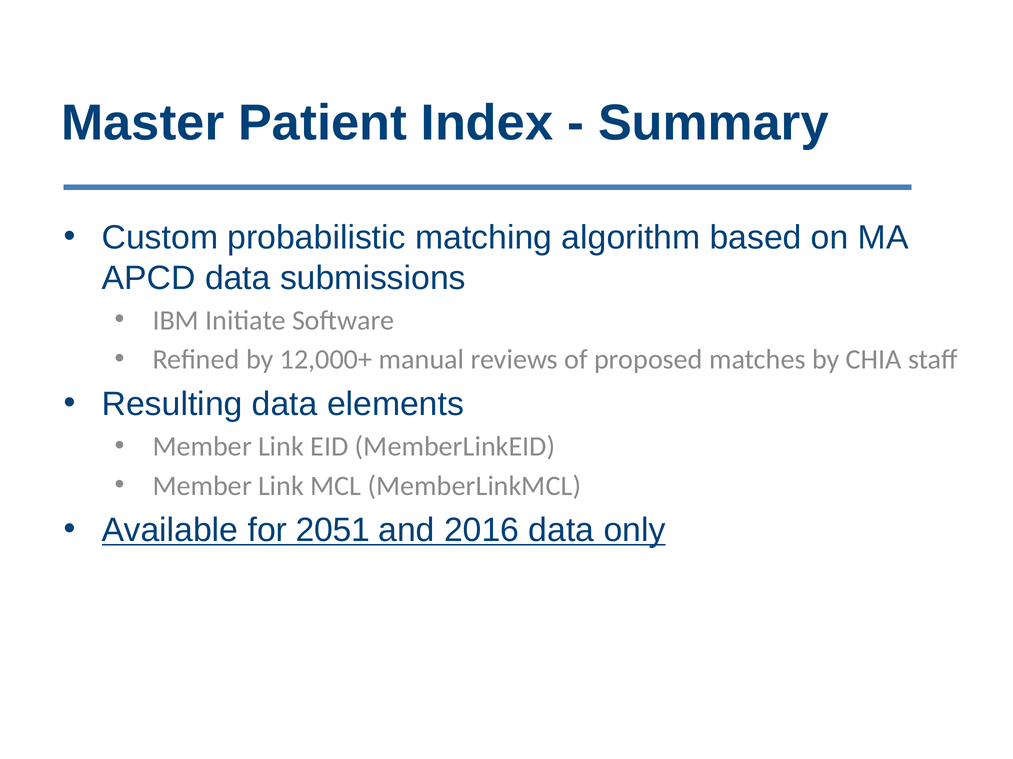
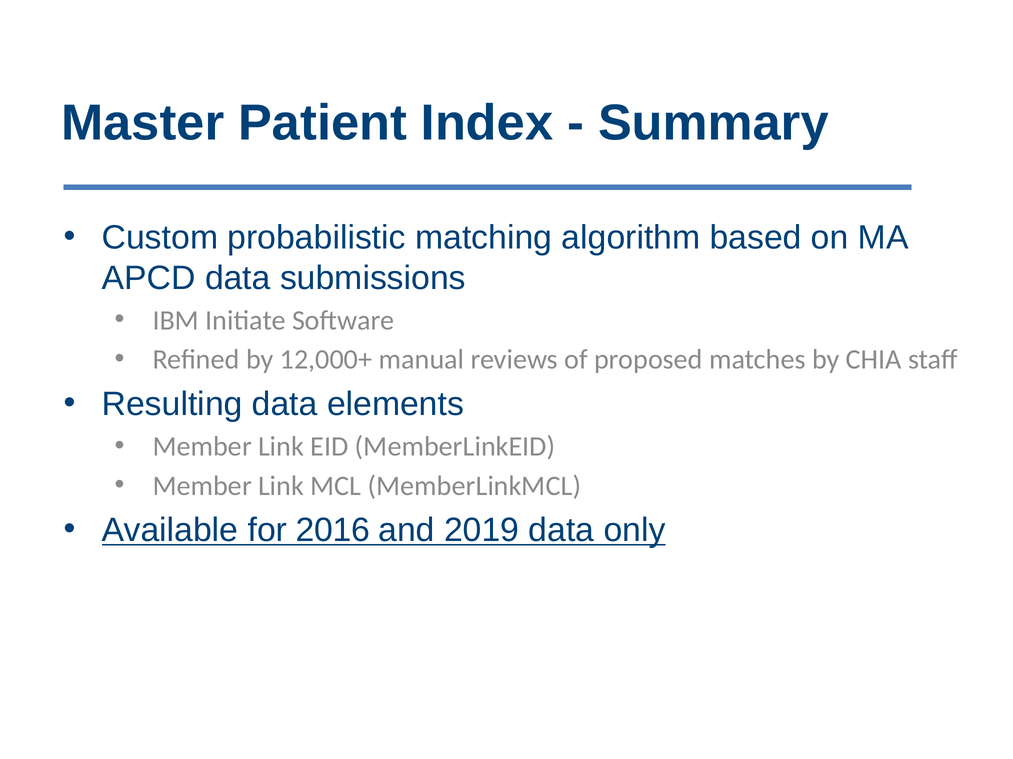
2051: 2051 -> 2016
2016: 2016 -> 2019
